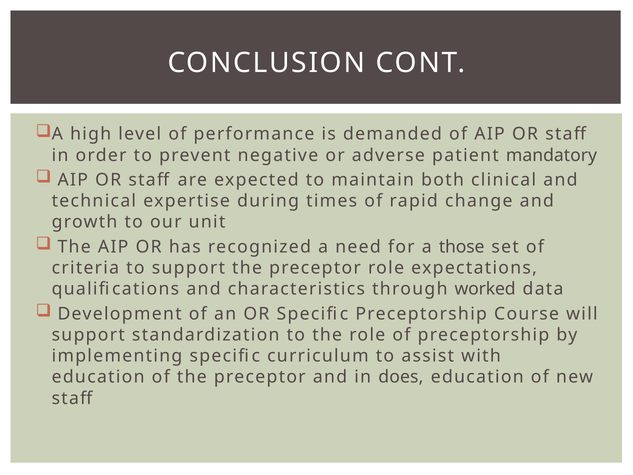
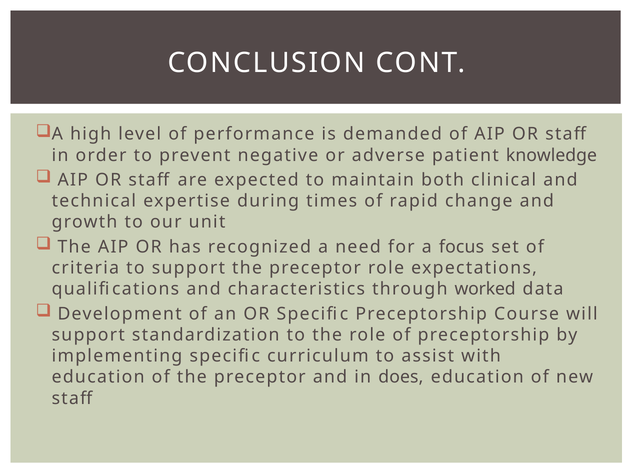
mandatory: mandatory -> knowledge
those: those -> focus
